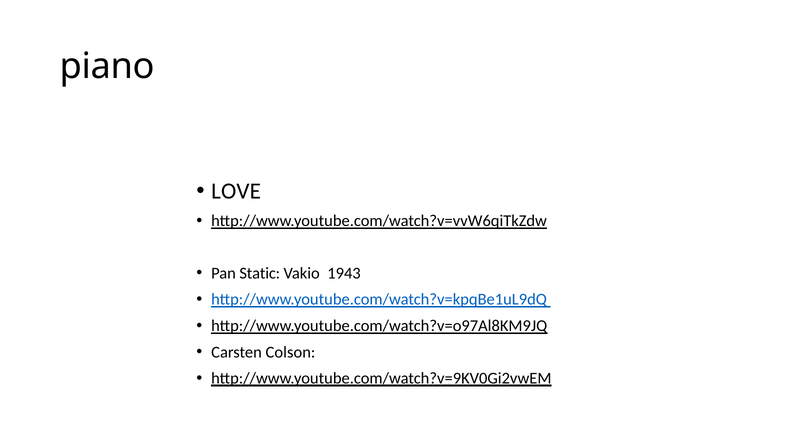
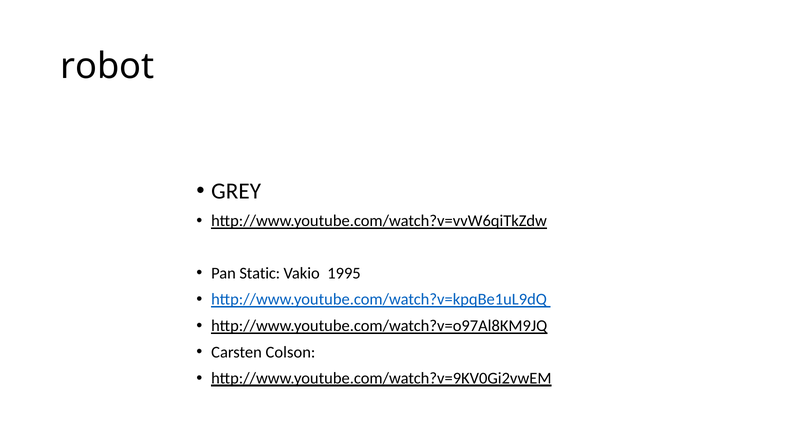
piano: piano -> robot
LOVE: LOVE -> GREY
1943: 1943 -> 1995
